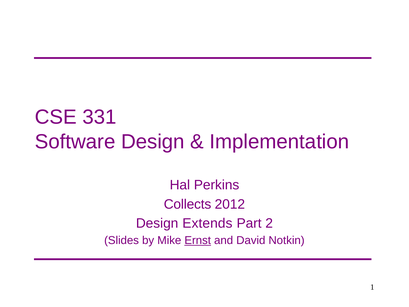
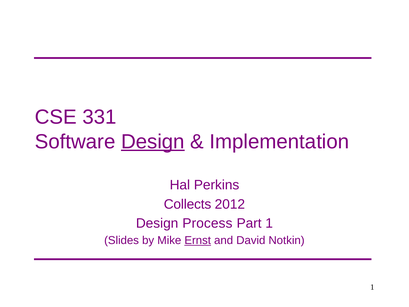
Design at (153, 142) underline: none -> present
Extends: Extends -> Process
Part 2: 2 -> 1
